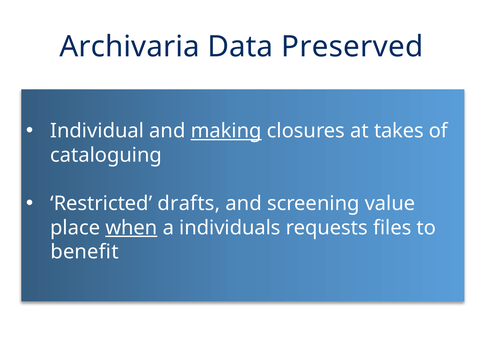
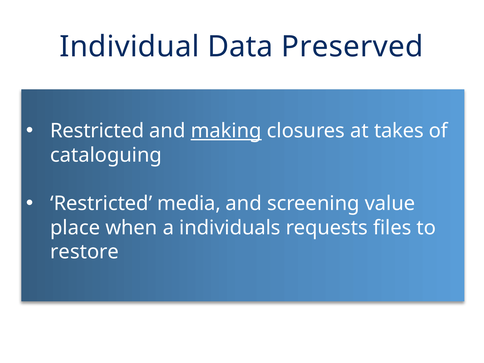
Archivaria: Archivaria -> Individual
Individual at (97, 131): Individual -> Restricted
drafts: drafts -> media
when underline: present -> none
benefit: benefit -> restore
